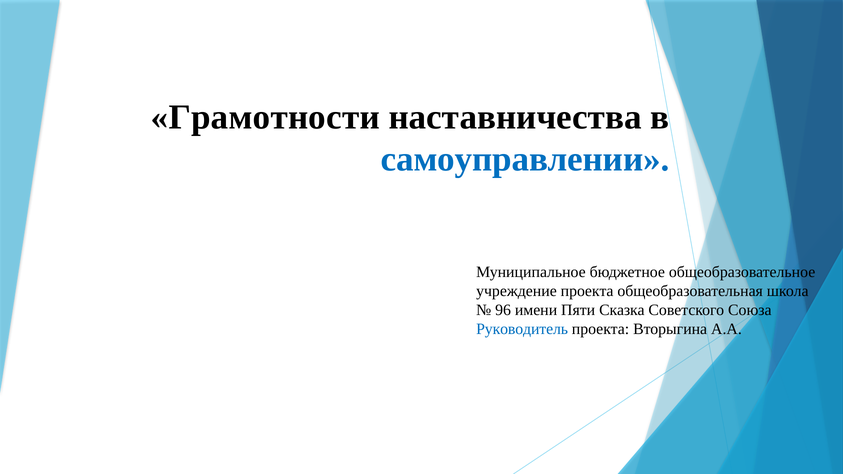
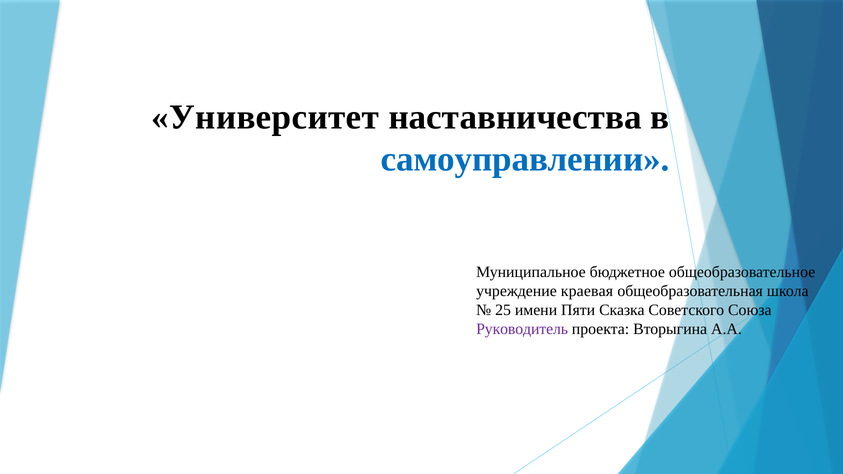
Грамотности: Грамотности -> Университет
учреждение проекта: проекта -> краевая
96: 96 -> 25
Руководитель colour: blue -> purple
